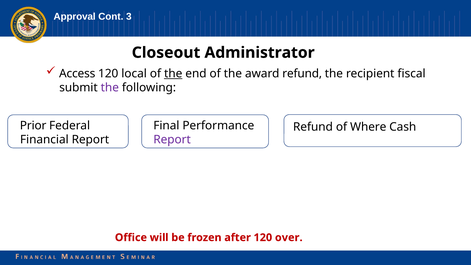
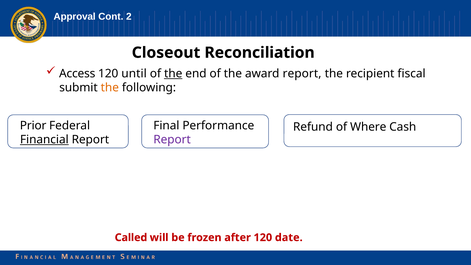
3: 3 -> 2
Administrator: Administrator -> Reconciliation
local: local -> until
award refund: refund -> report
the at (110, 88) colour: purple -> orange
Financial underline: none -> present
Office: Office -> Called
over: over -> date
